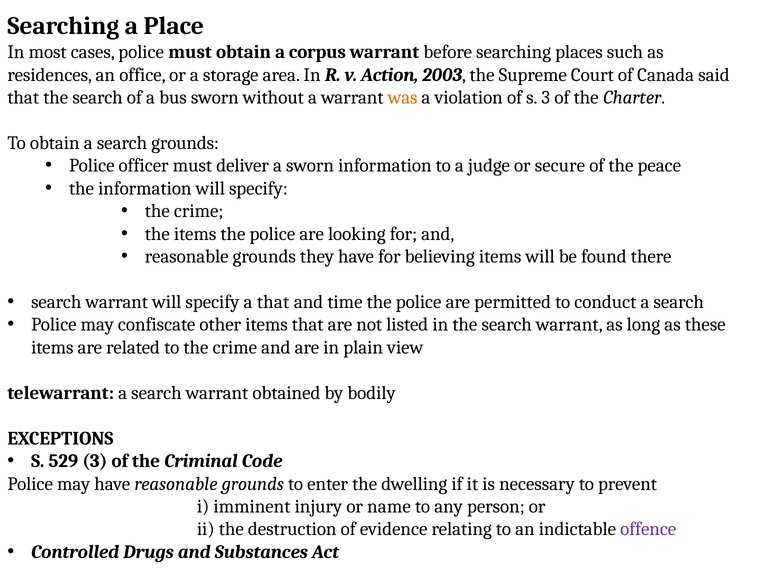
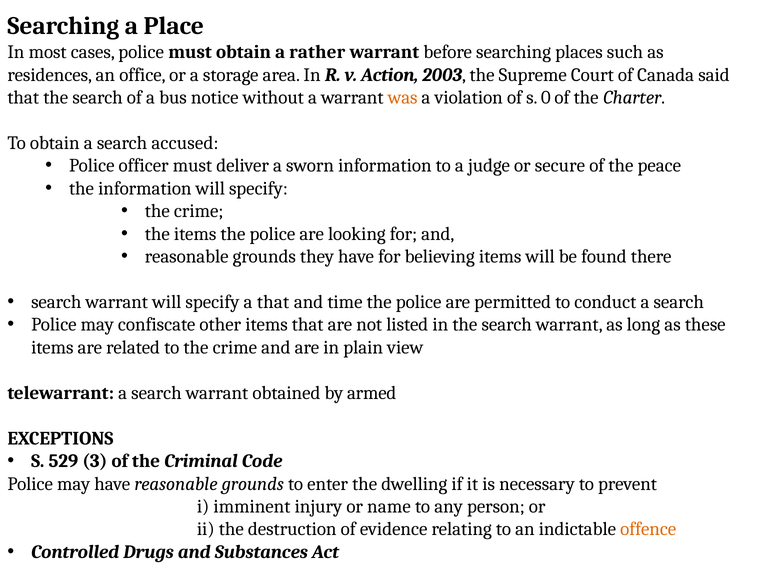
corpus: corpus -> rather
bus sworn: sworn -> notice
s 3: 3 -> 0
search grounds: grounds -> accused
bodily: bodily -> armed
offence colour: purple -> orange
